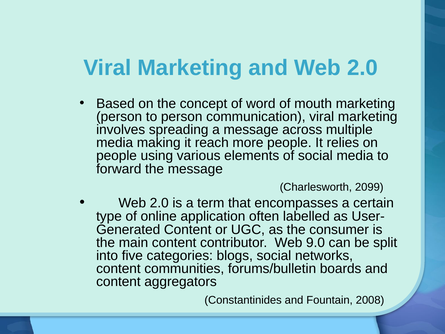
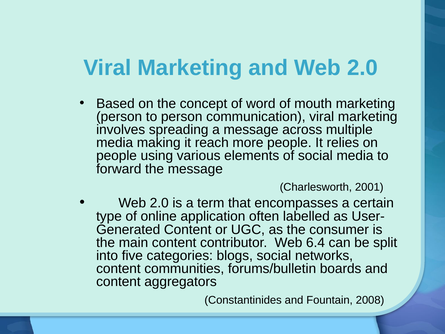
2099: 2099 -> 2001
9.0: 9.0 -> 6.4
